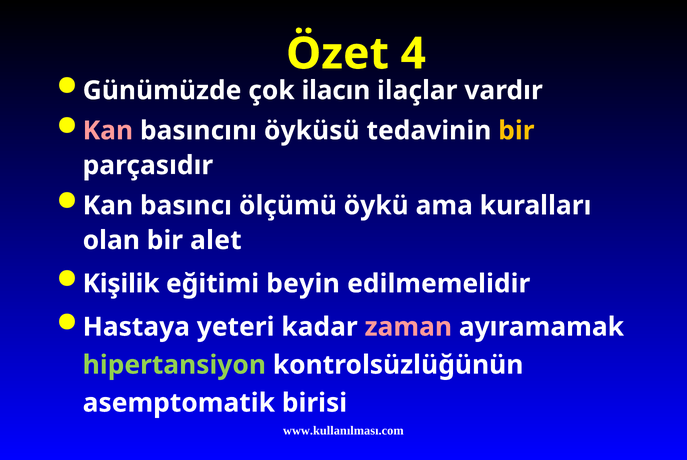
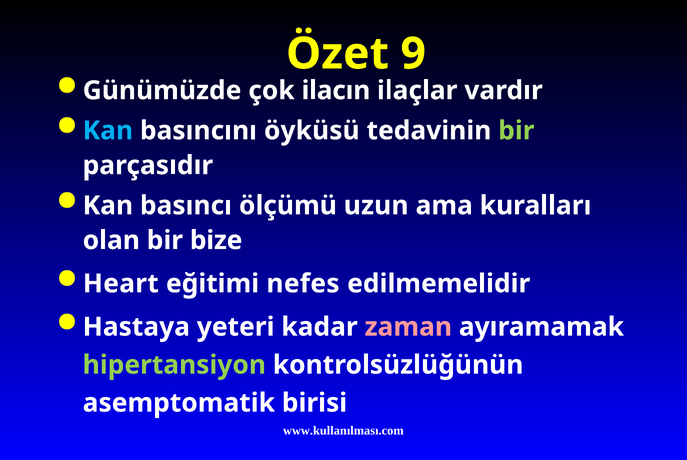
4: 4 -> 9
Kan at (108, 131) colour: pink -> light blue
bir at (516, 131) colour: yellow -> light green
öykü: öykü -> uzun
alet: alet -> bize
Kişilik: Kişilik -> Heart
beyin: beyin -> nefes
